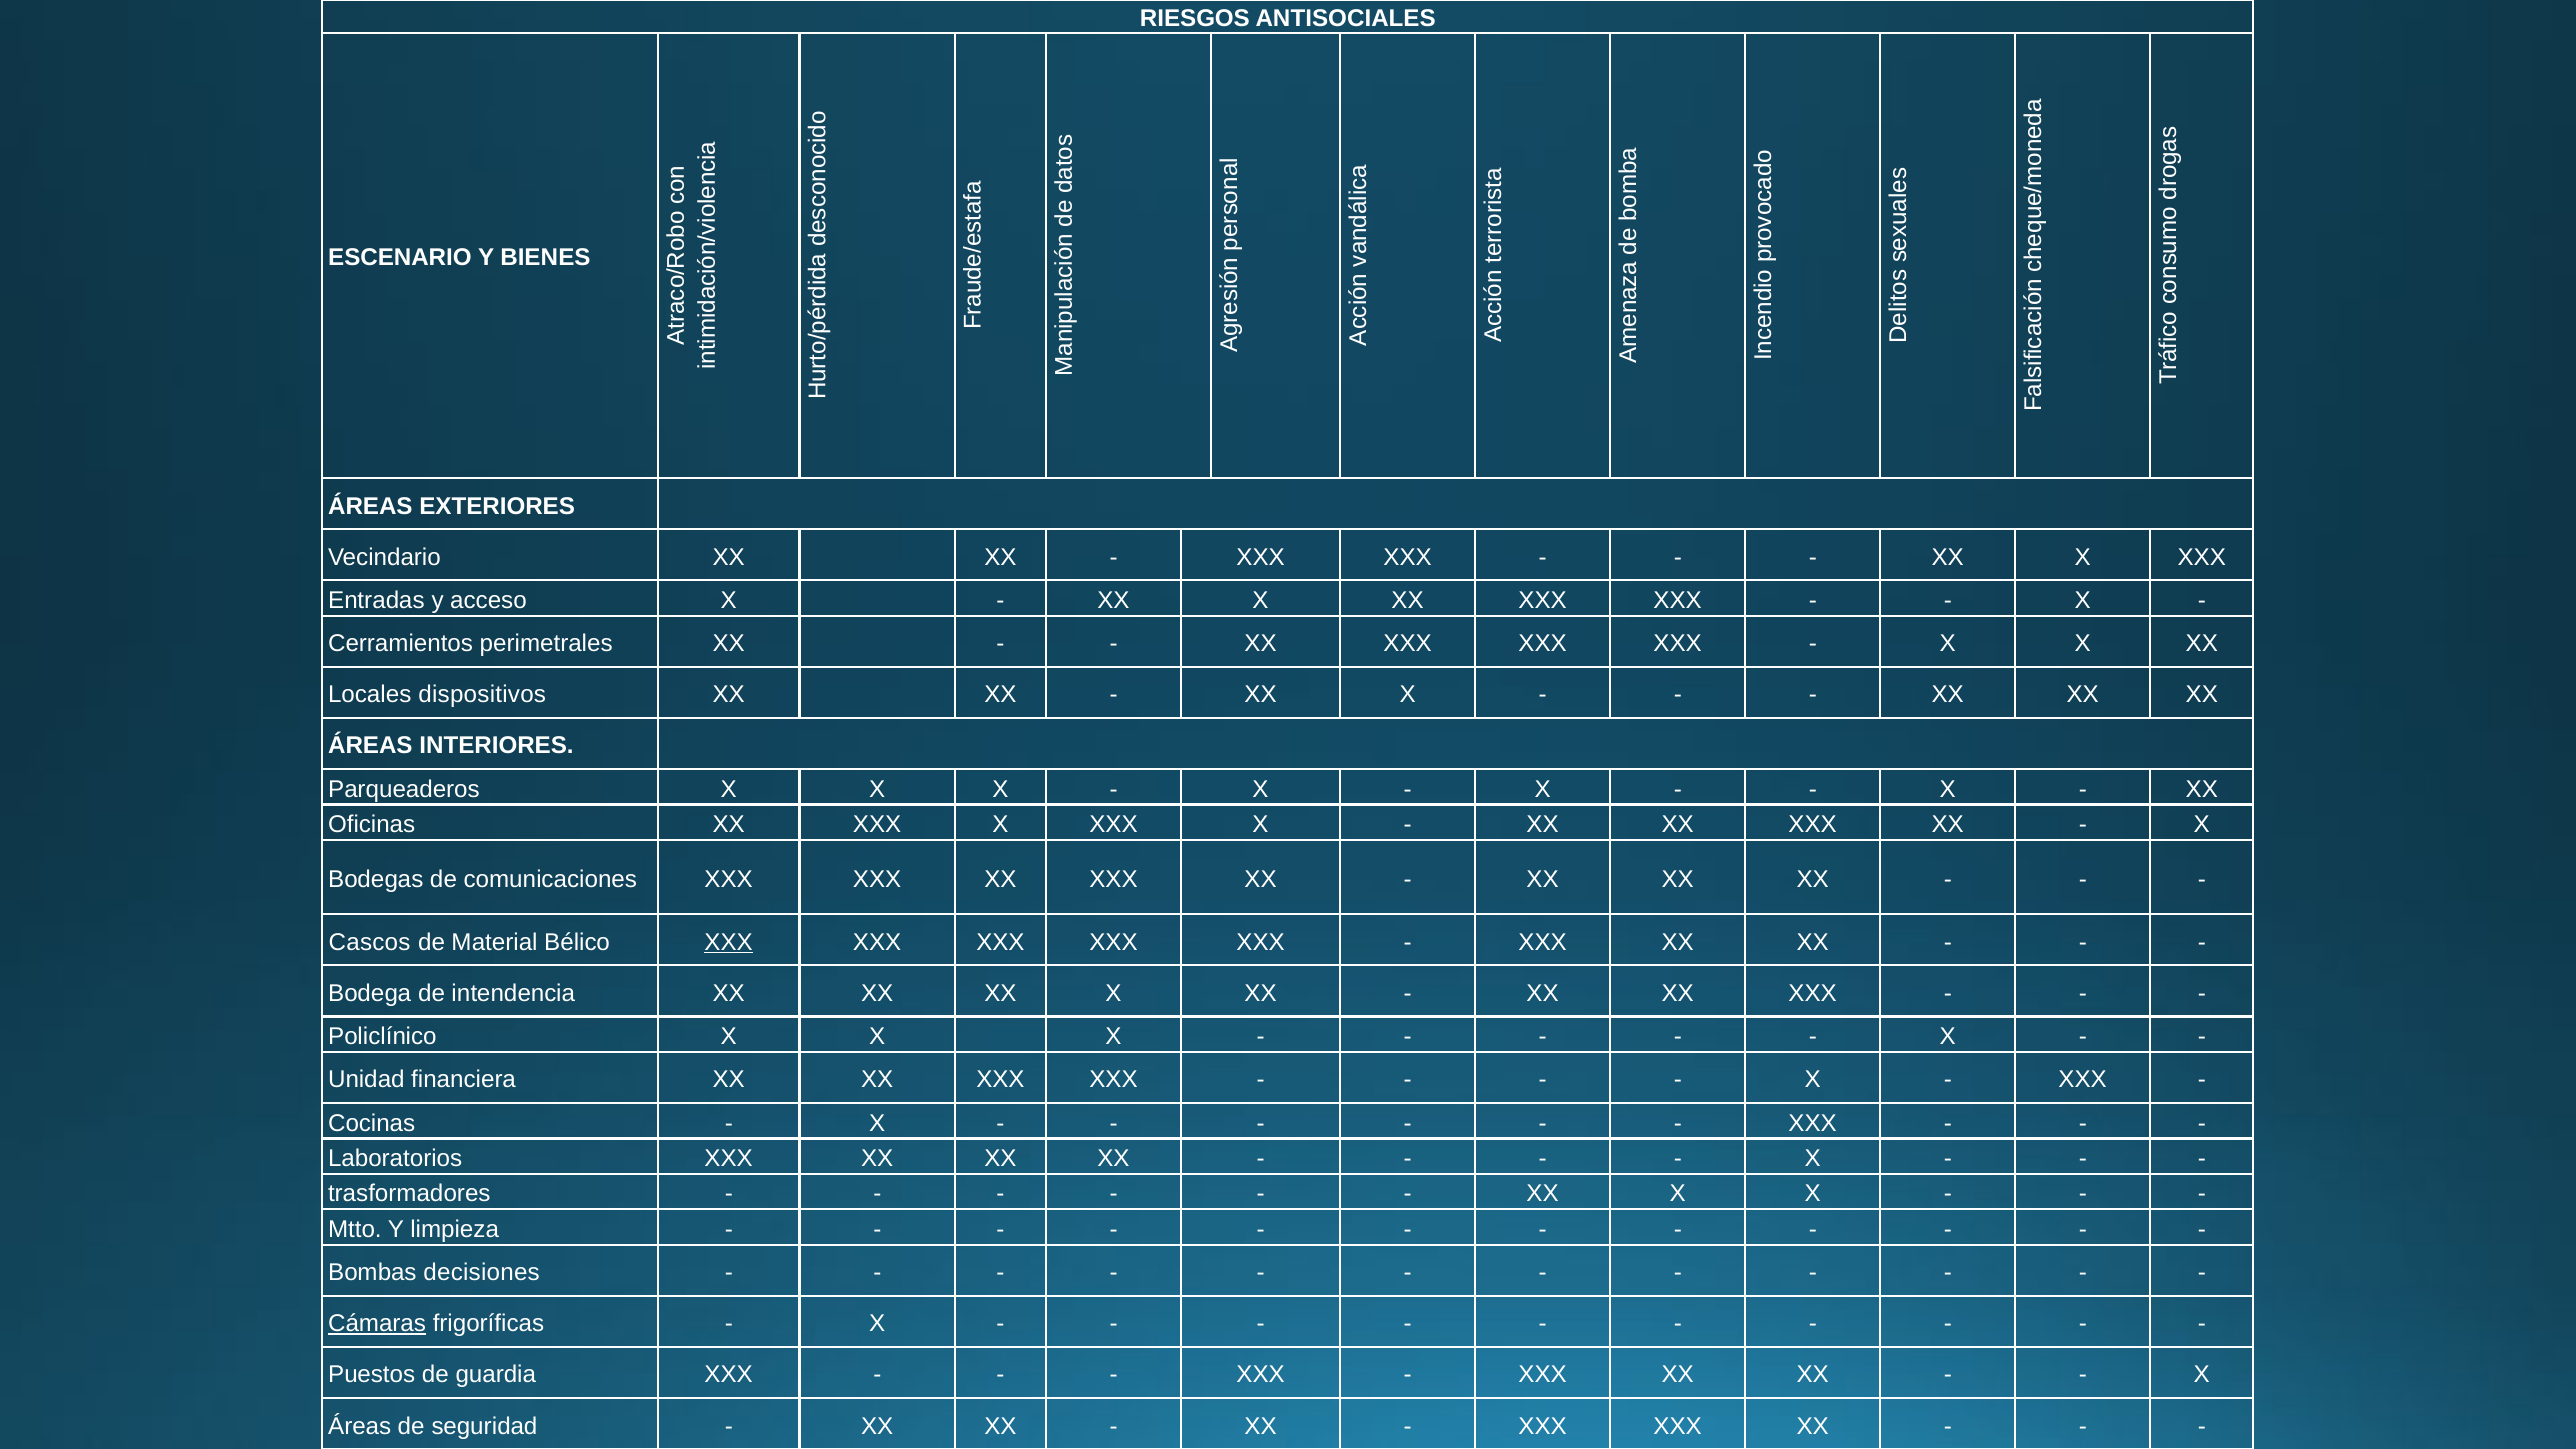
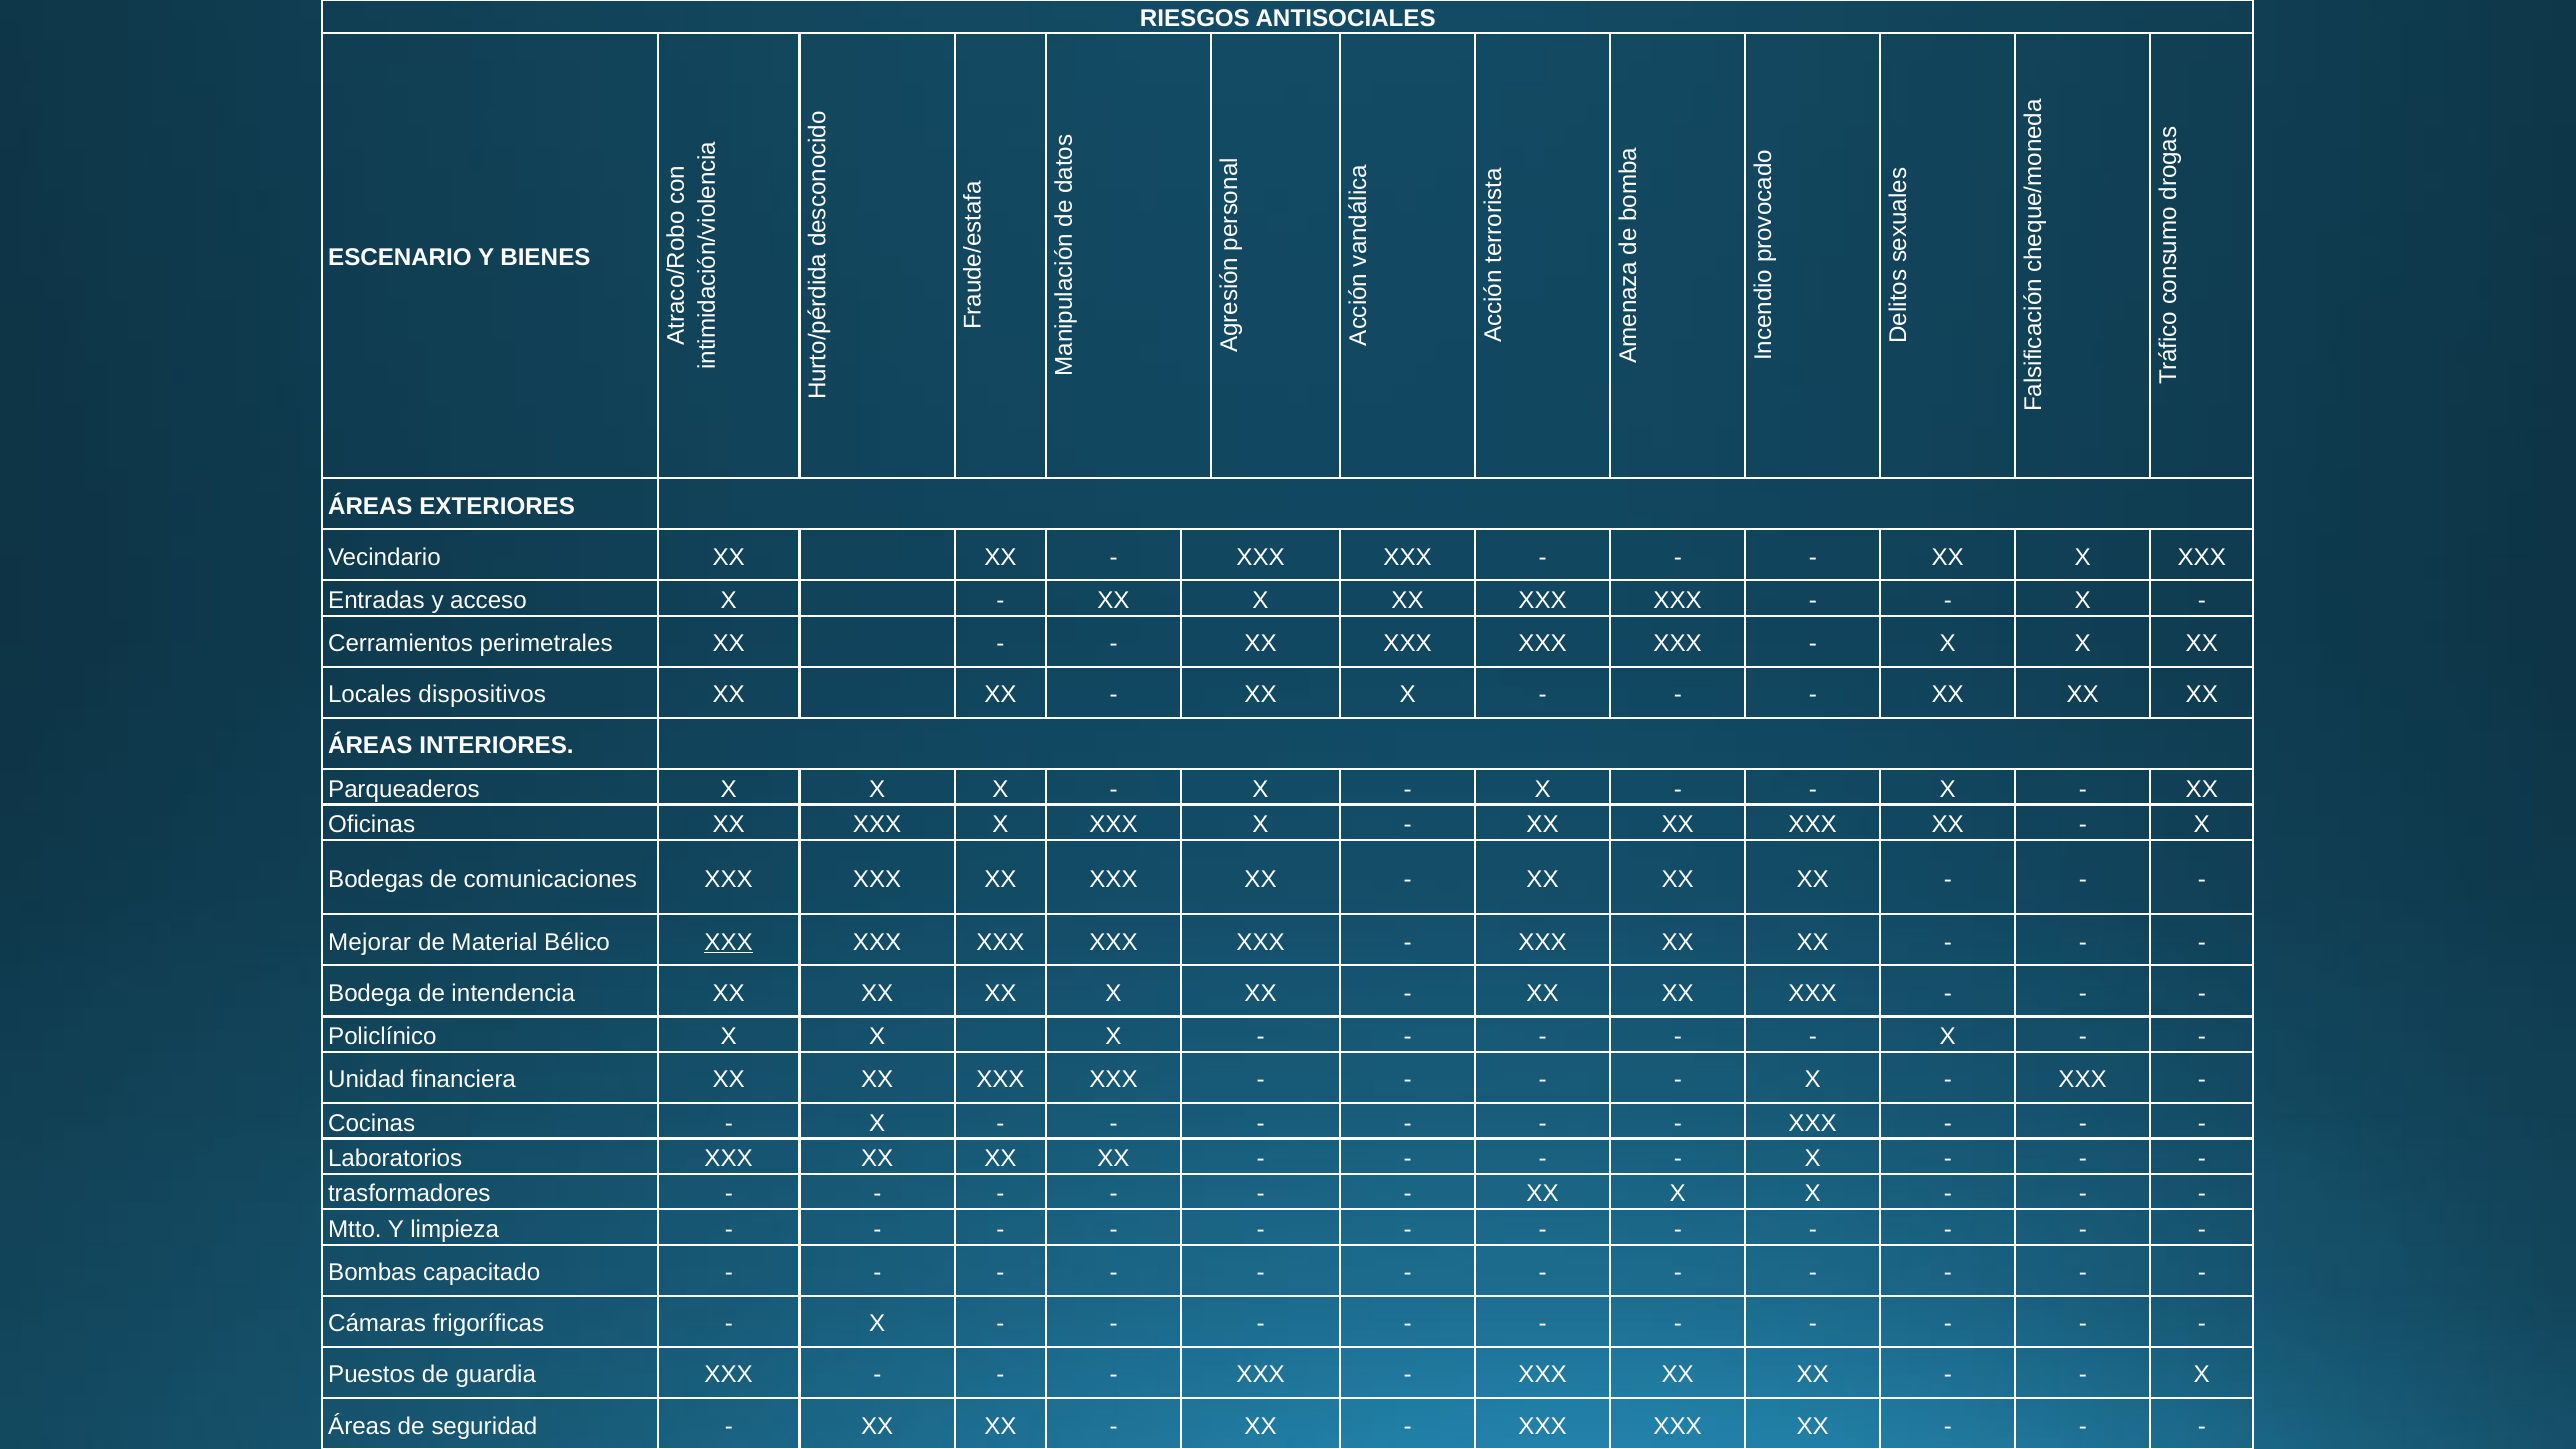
Cascos: Cascos -> Mejorar
decisiones: decisiones -> capacitado
Cámaras underline: present -> none
